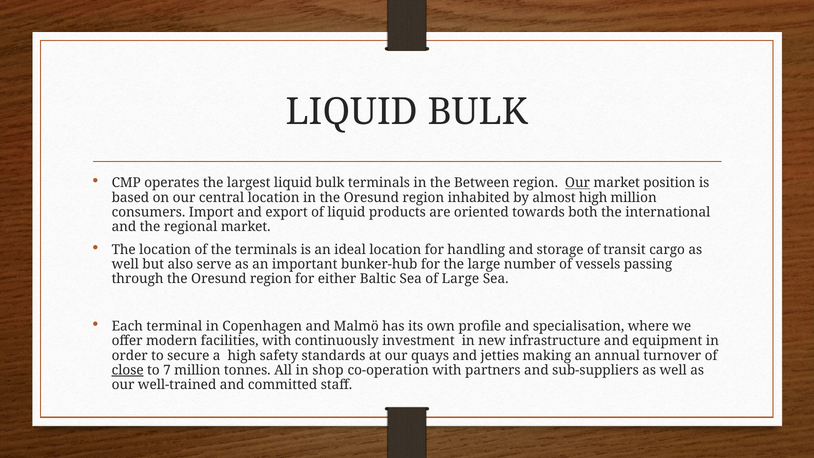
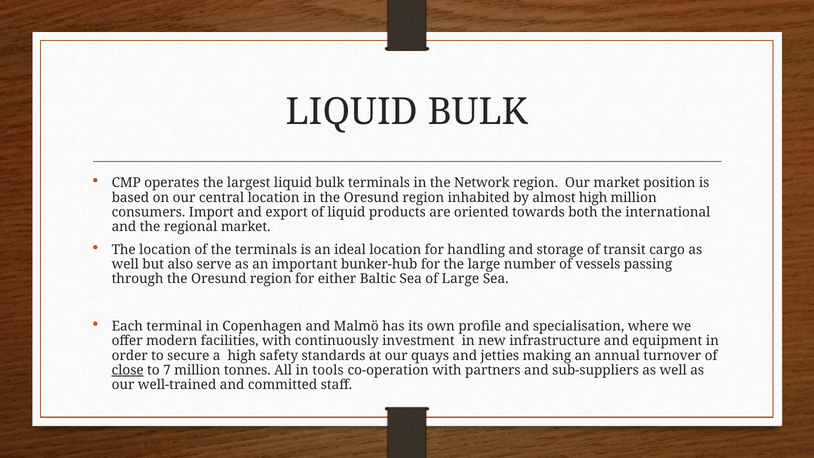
Between: Between -> Network
Our at (577, 183) underline: present -> none
shop: shop -> tools
